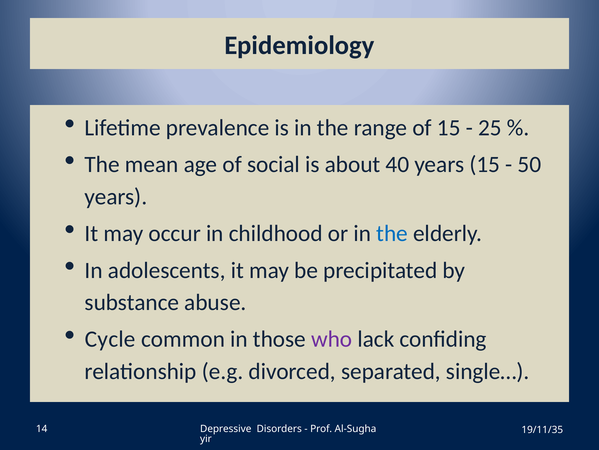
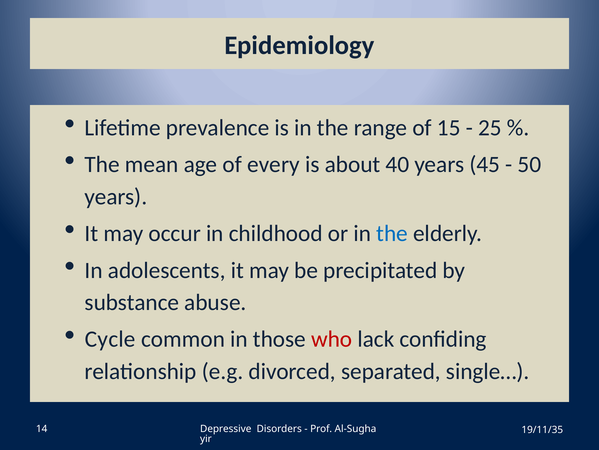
social: social -> every
years 15: 15 -> 45
who colour: purple -> red
